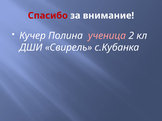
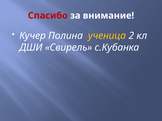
ученица colour: pink -> yellow
